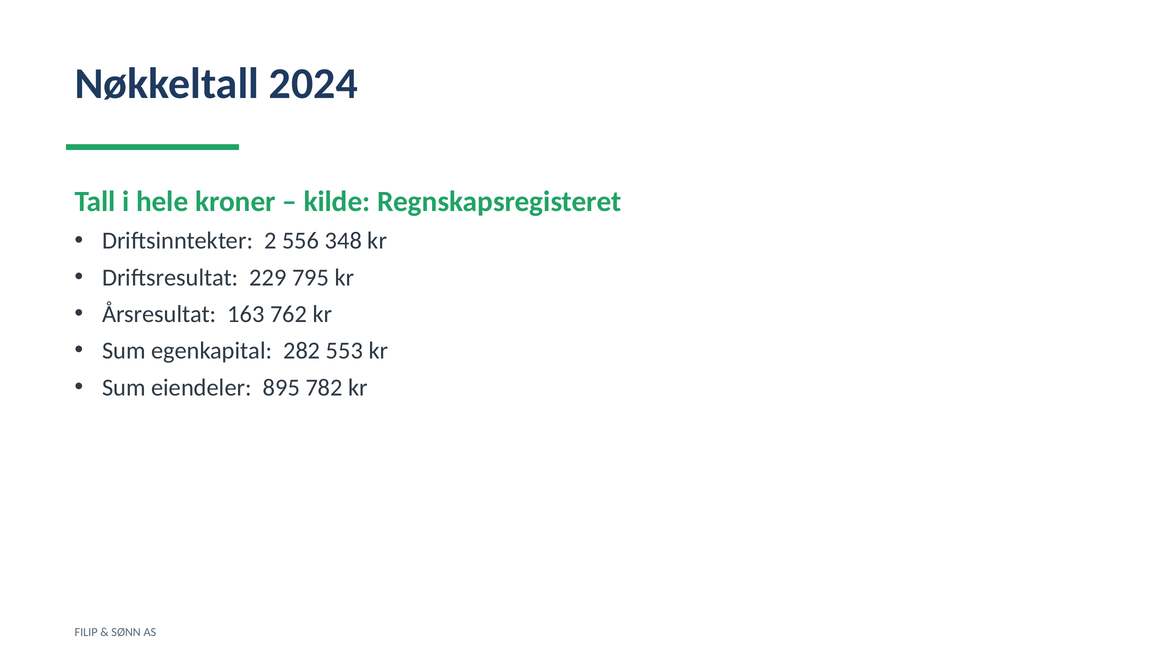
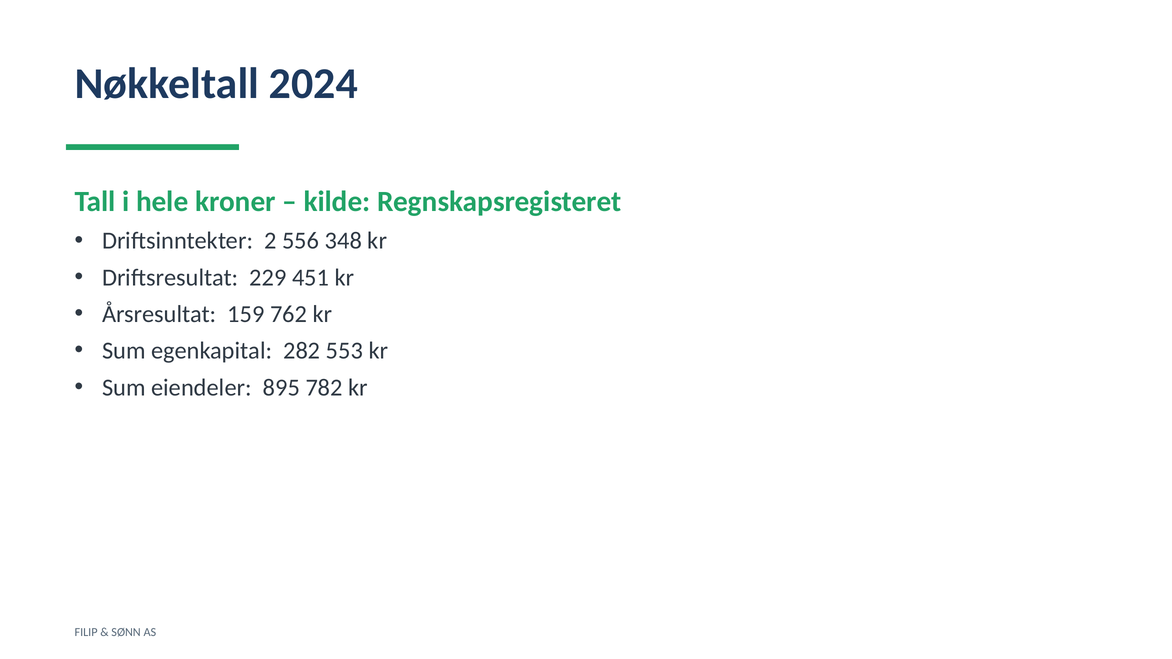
795: 795 -> 451
163: 163 -> 159
